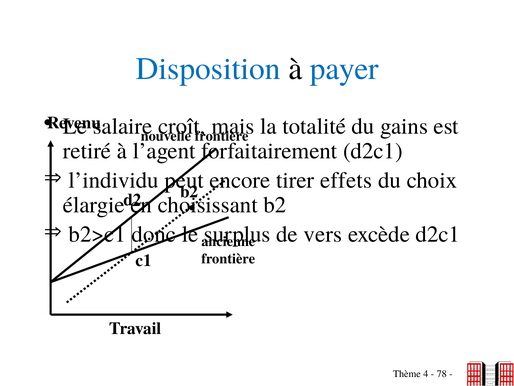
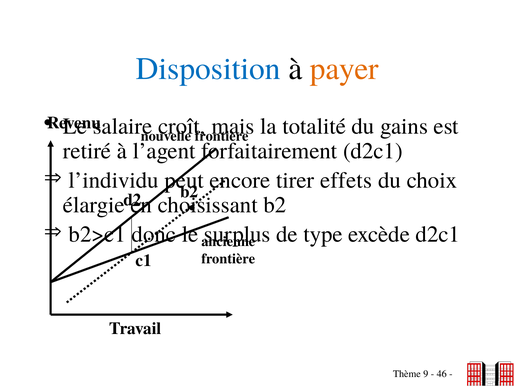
payer colour: blue -> orange
vers: vers -> type
4: 4 -> 9
78: 78 -> 46
